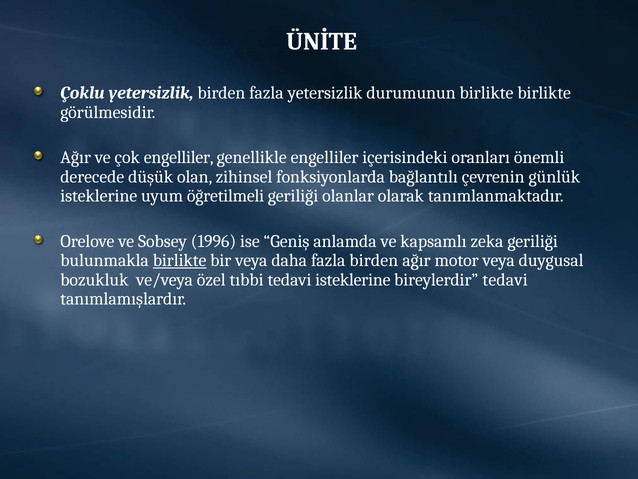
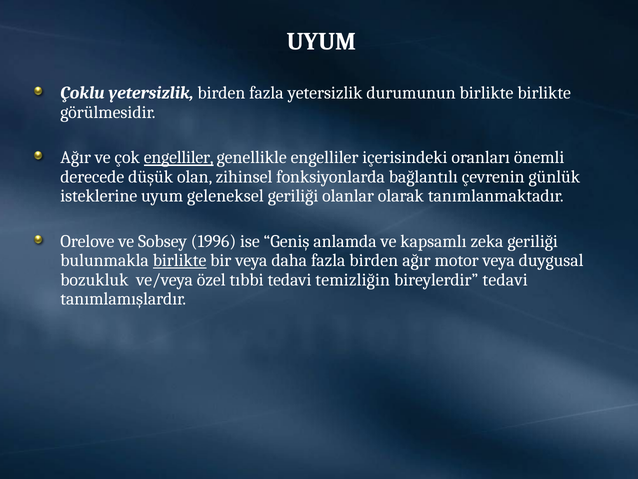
ÜNİTE at (322, 41): ÜNİTE -> UYUM
engelliler at (179, 157) underline: none -> present
öğretilmeli: öğretilmeli -> geleneksel
tedavi isteklerine: isteklerine -> temizliğin
